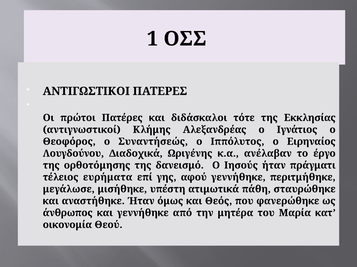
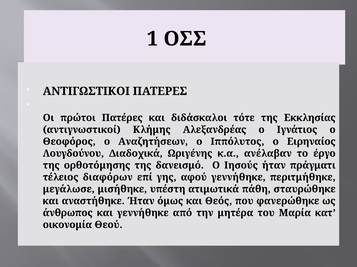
Συναντήσεώς: Συναντήσεώς -> Αναζητήσεων
ευρήματα: ευρήματα -> διαφόρων
